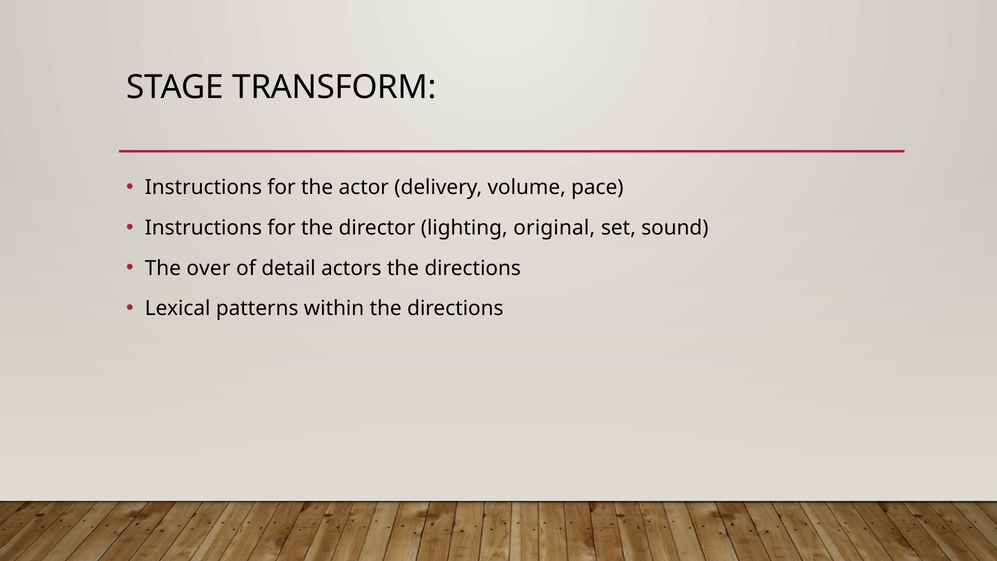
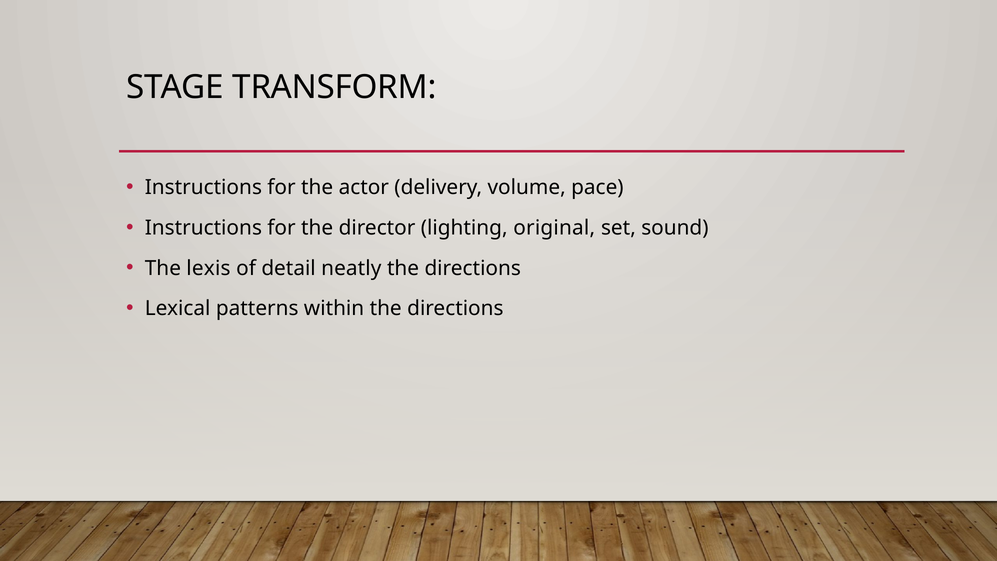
over: over -> lexis
actors: actors -> neatly
